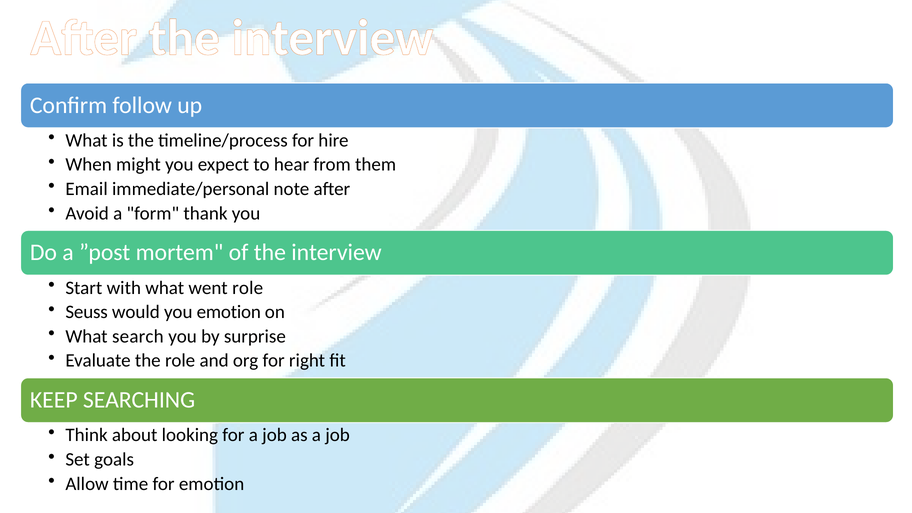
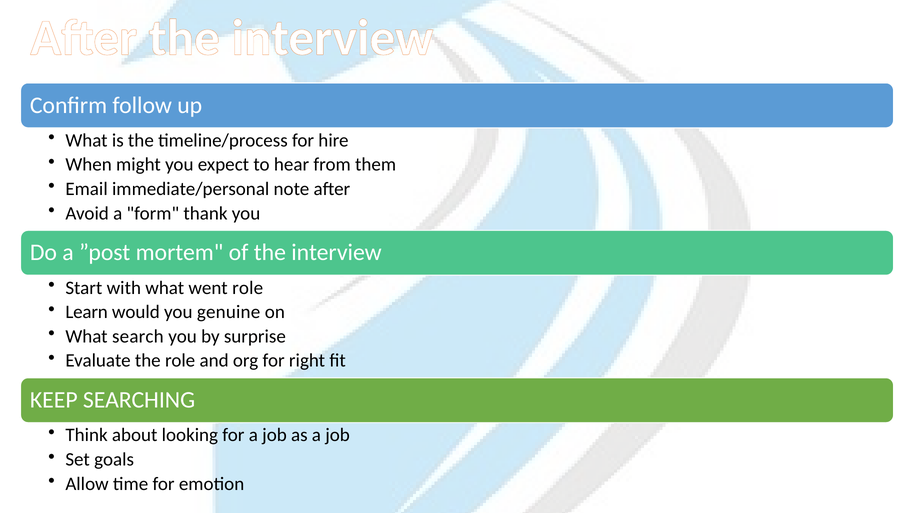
Seuss: Seuss -> Learn
you emotion: emotion -> genuine
